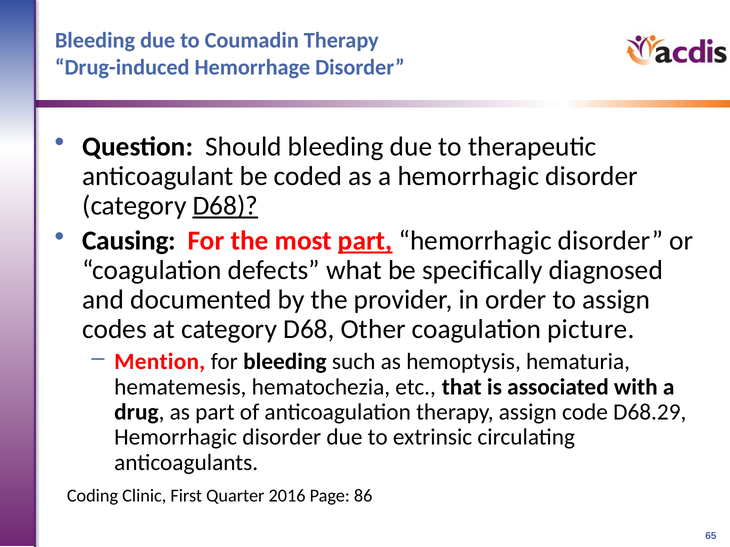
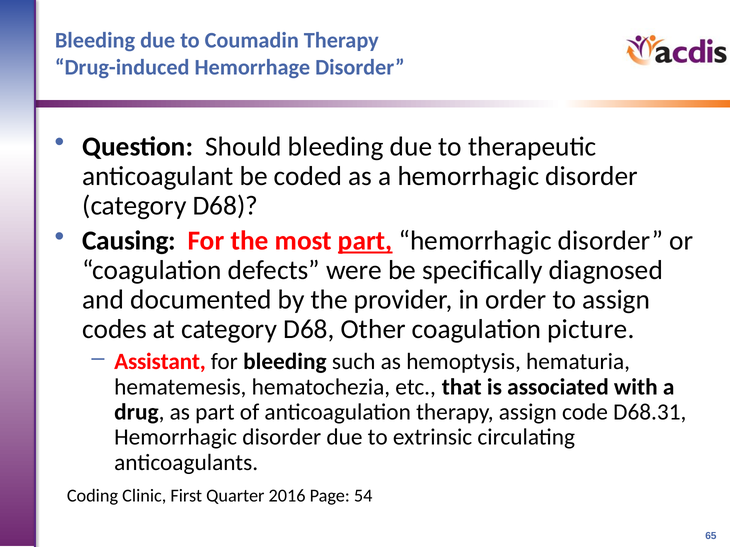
D68 at (225, 206) underline: present -> none
what: what -> were
Mention: Mention -> Assistant
D68.29: D68.29 -> D68.31
86: 86 -> 54
